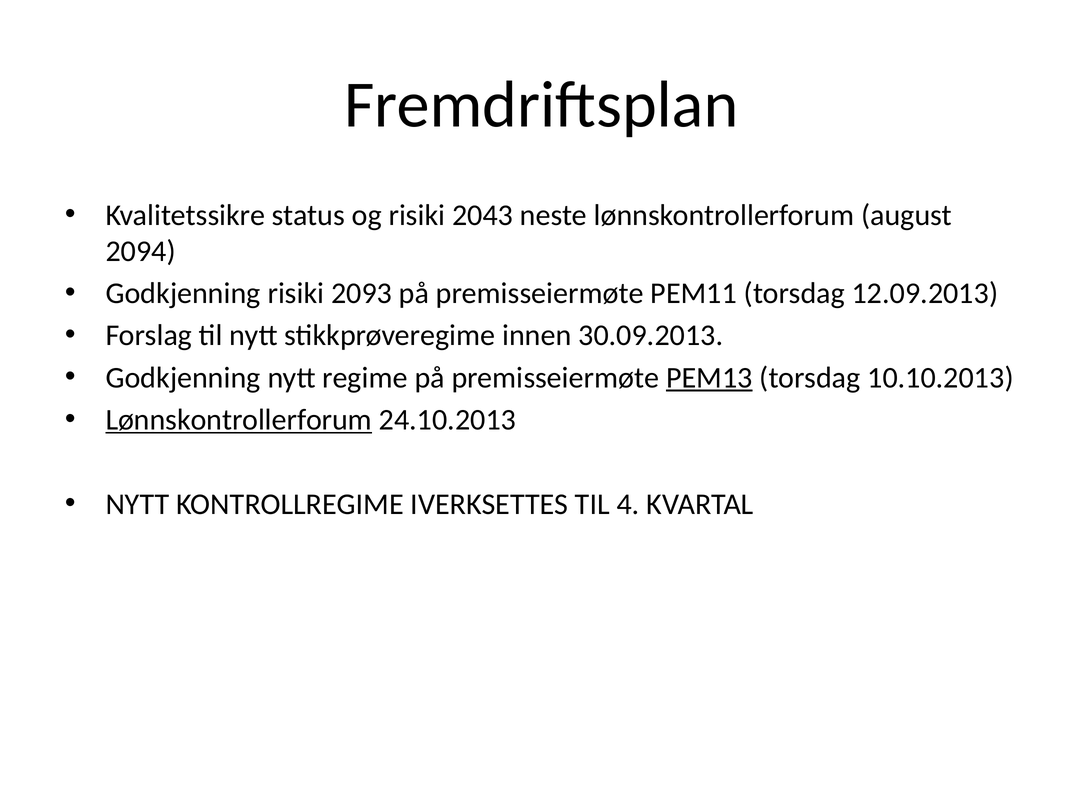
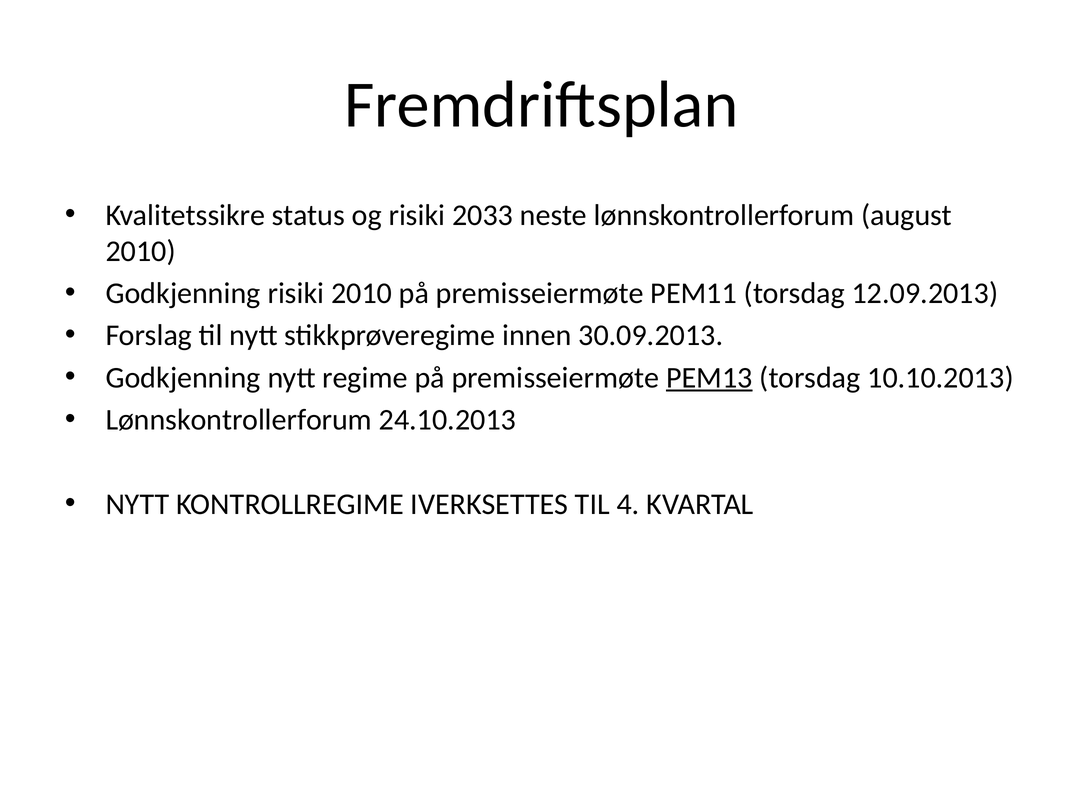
2043: 2043 -> 2033
2094 at (141, 251): 2094 -> 2010
risiki 2093: 2093 -> 2010
Lønnskontrollerforum at (239, 420) underline: present -> none
